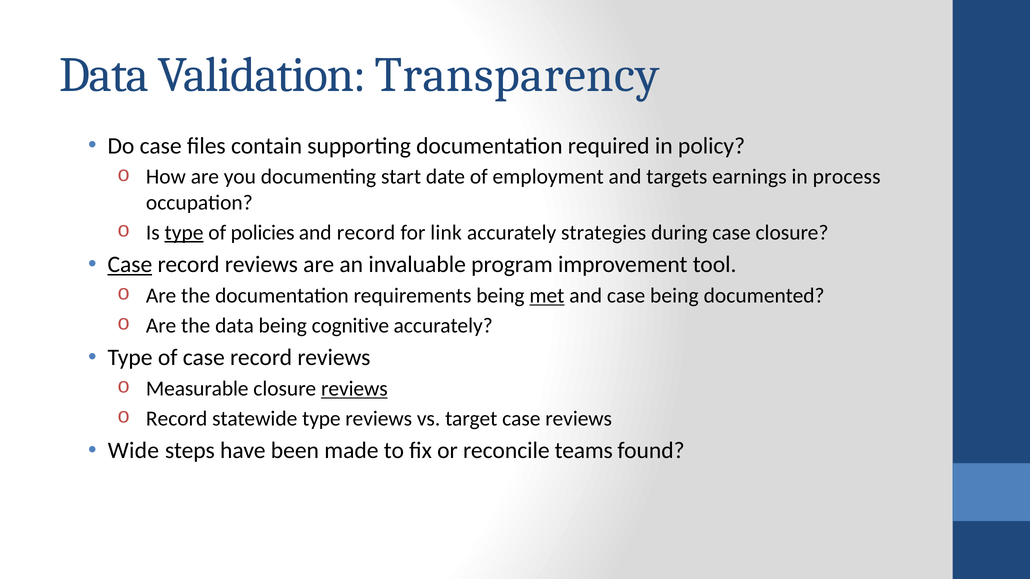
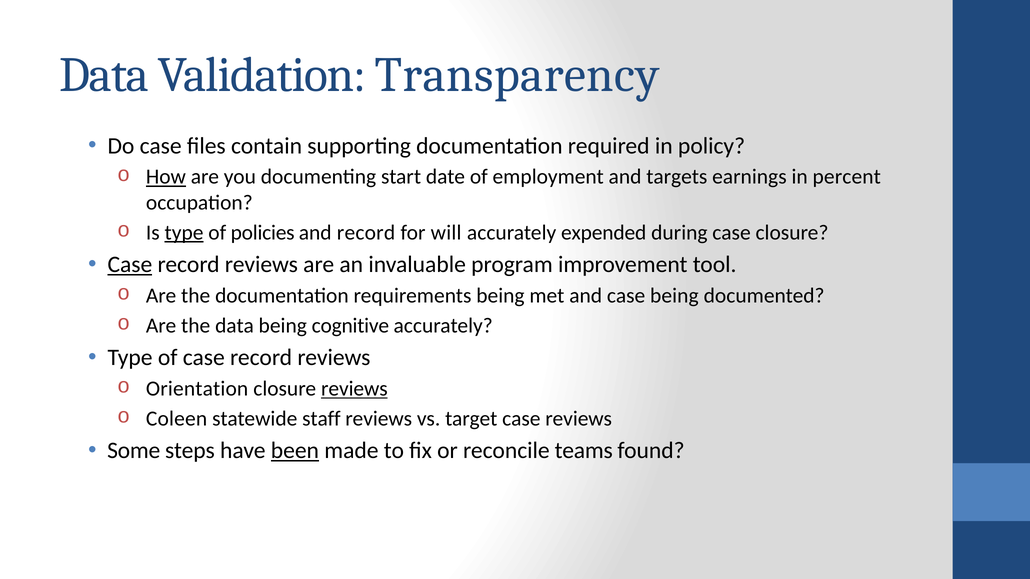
How underline: none -> present
process: process -> percent
link: link -> will
strategies: strategies -> expended
met underline: present -> none
Measurable: Measurable -> Orientation
Record at (177, 419): Record -> Coleen
statewide type: type -> staff
Wide: Wide -> Some
been underline: none -> present
